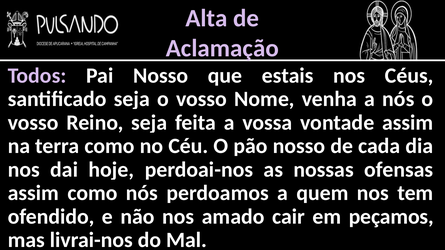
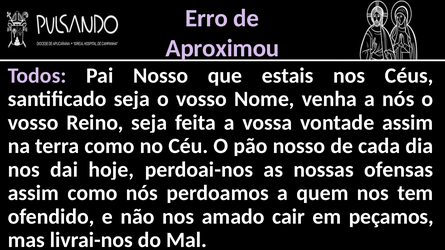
Alta: Alta -> Erro
Aclamação: Aclamação -> Aproximou
